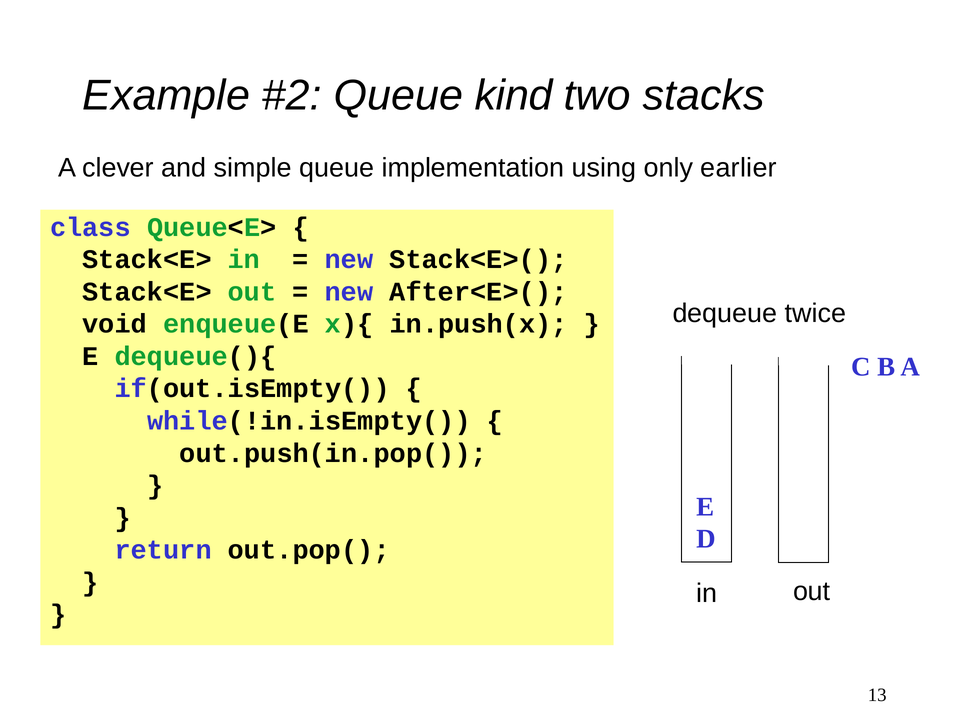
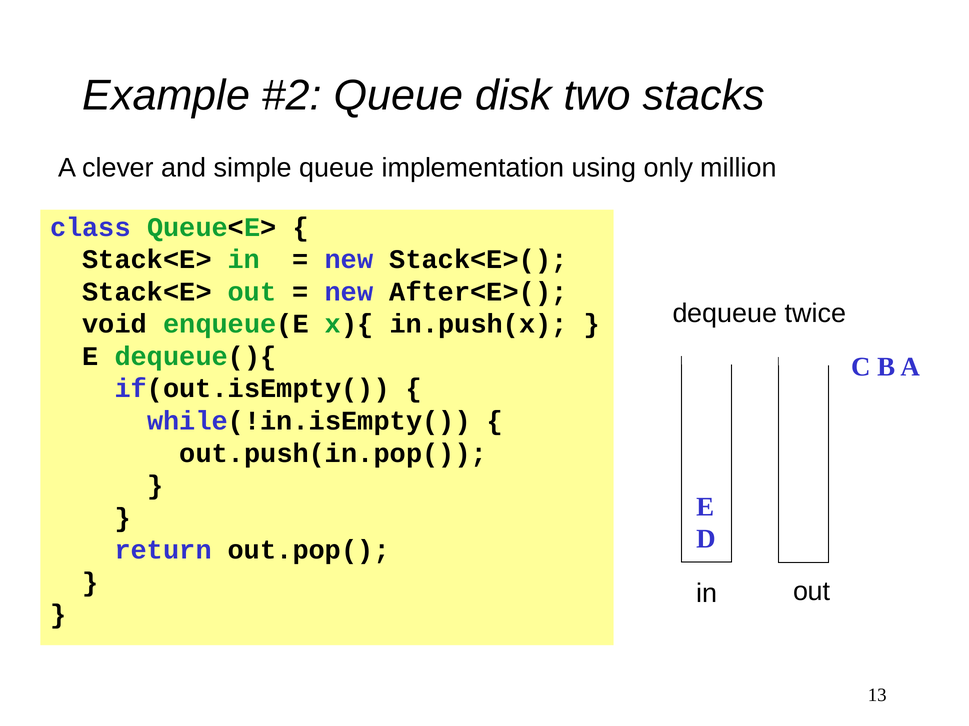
kind: kind -> disk
earlier: earlier -> million
